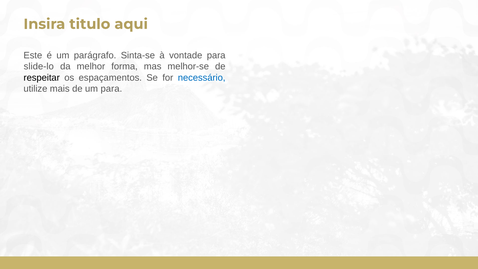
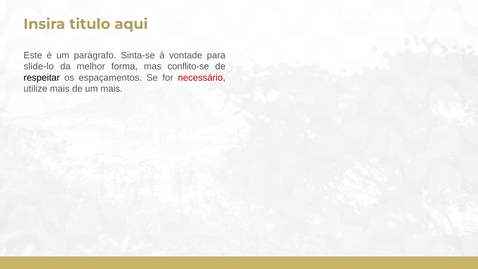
melhor-se: melhor-se -> conflito-se
necessário colour: blue -> red
um para: para -> mais
